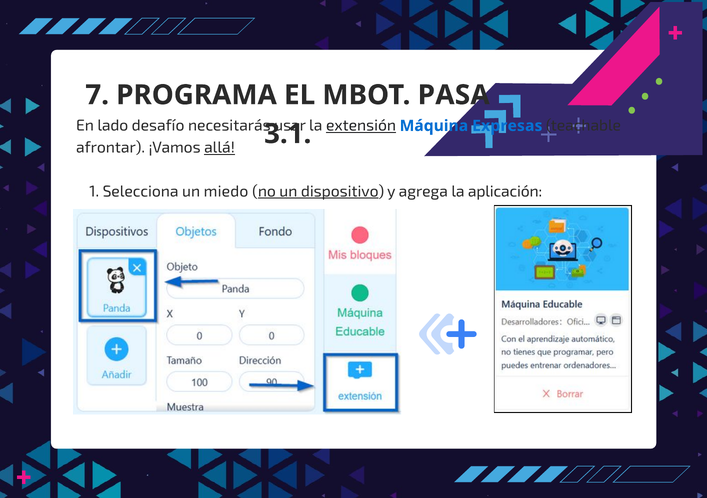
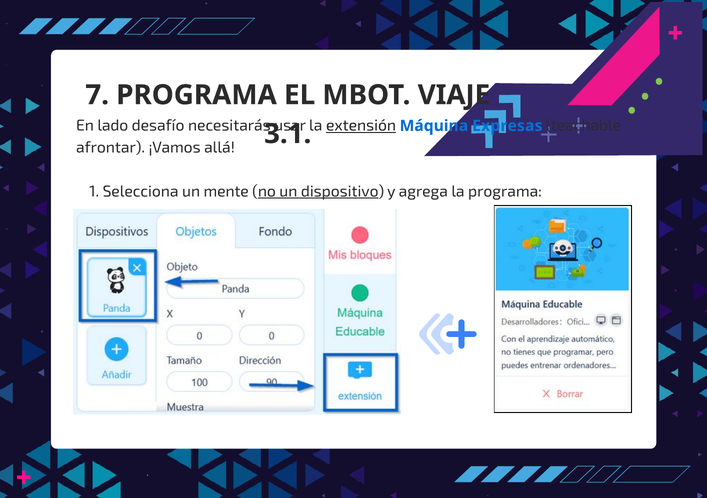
PASA: PASA -> VIAJE
allá underline: present -> none
miedo: miedo -> mente
la aplicación: aplicación -> programa
